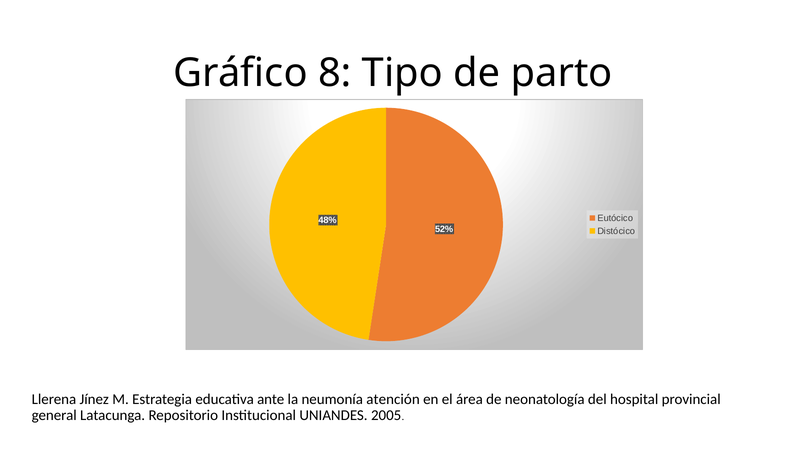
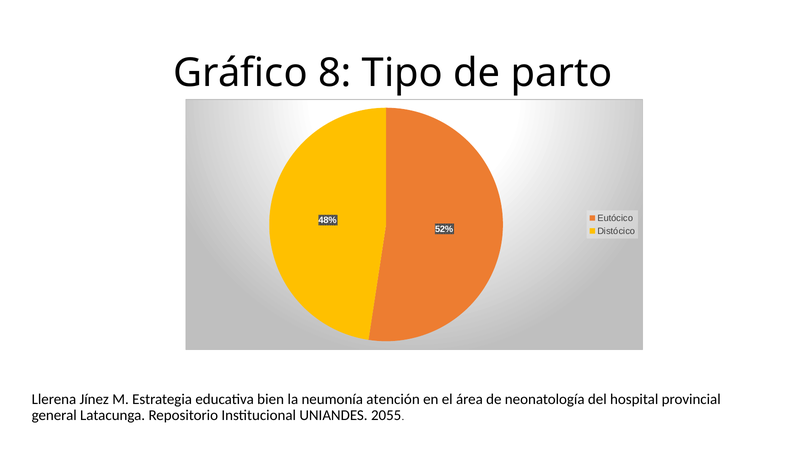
ante: ante -> bien
2005: 2005 -> 2055
